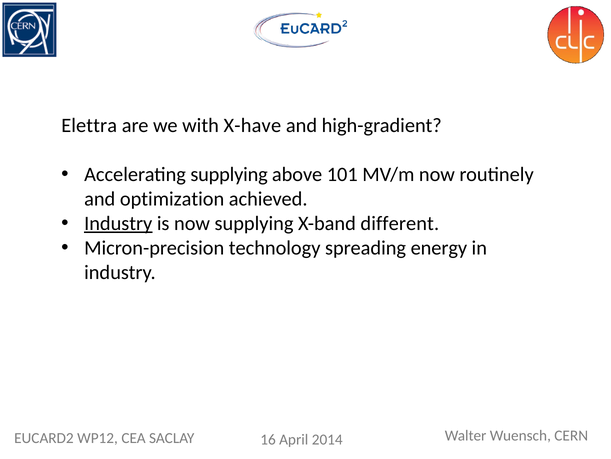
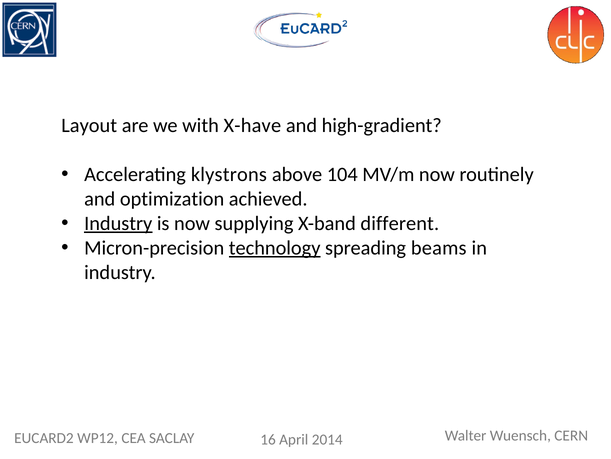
Elettra: Elettra -> Layout
Accelerating supplying: supplying -> klystrons
101: 101 -> 104
technology underline: none -> present
energy: energy -> beams
